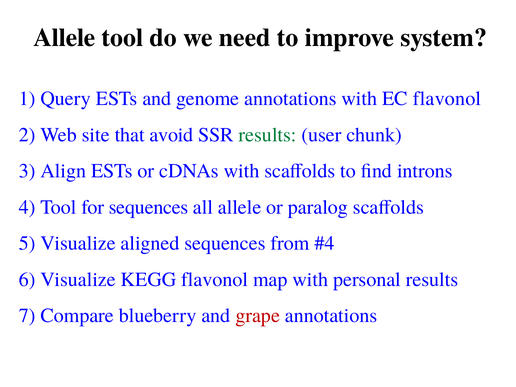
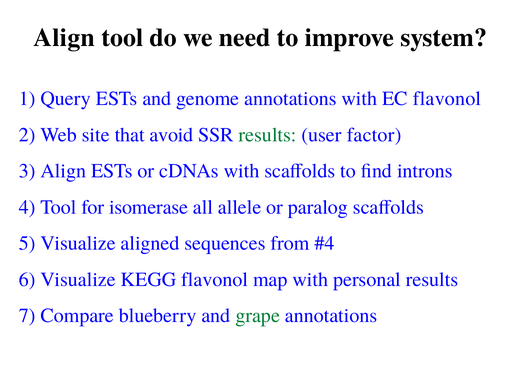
Allele at (64, 38): Allele -> Align
chunk: chunk -> factor
for sequences: sequences -> isomerase
grape colour: red -> green
